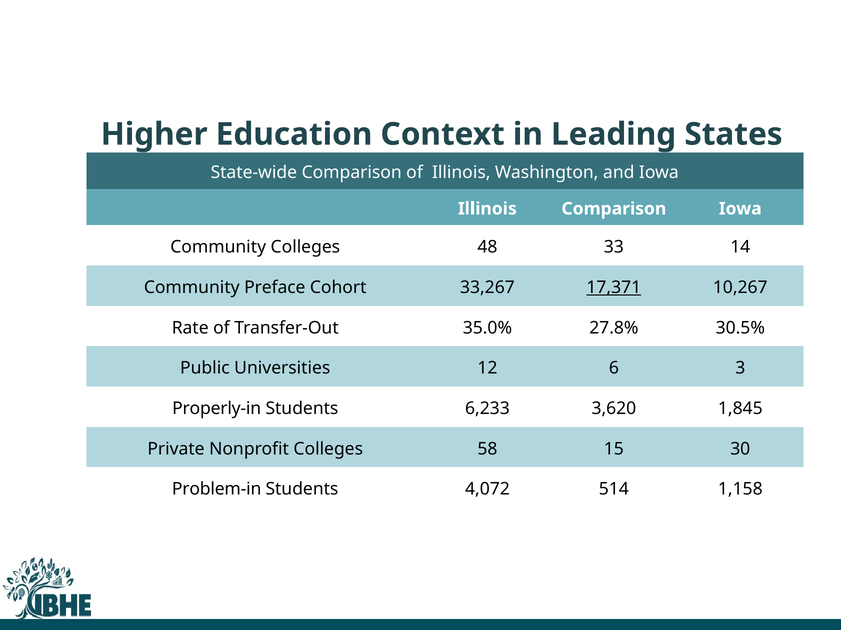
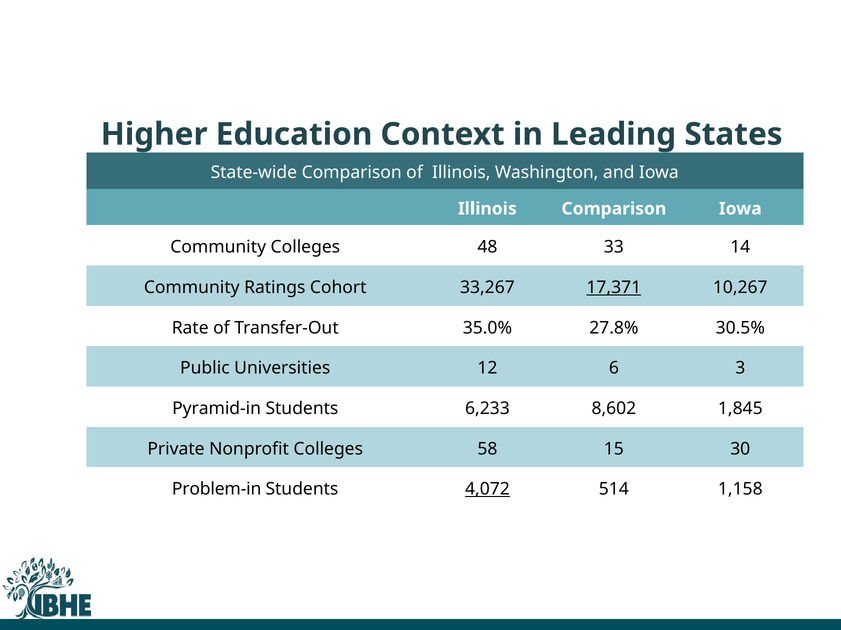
Preface: Preface -> Ratings
Properly-in: Properly-in -> Pyramid-in
3,620: 3,620 -> 8,602
4,072 underline: none -> present
